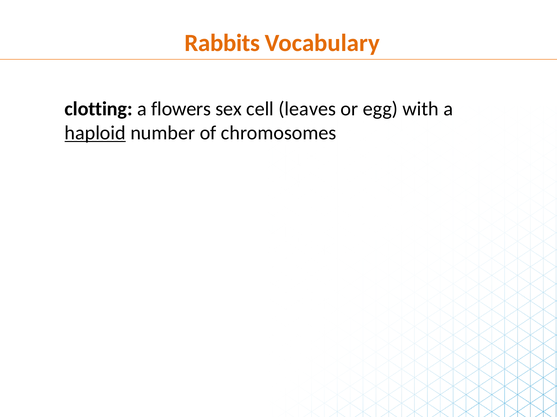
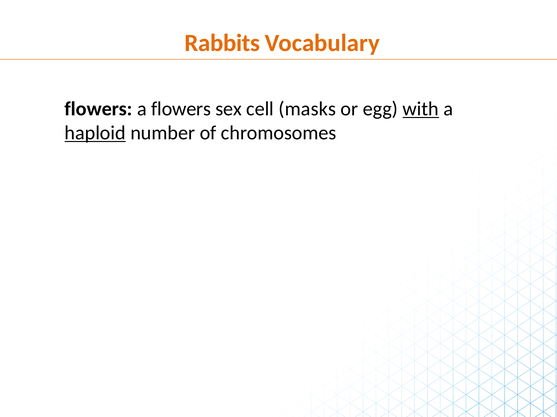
clotting at (99, 109): clotting -> flowers
leaves: leaves -> masks
with underline: none -> present
